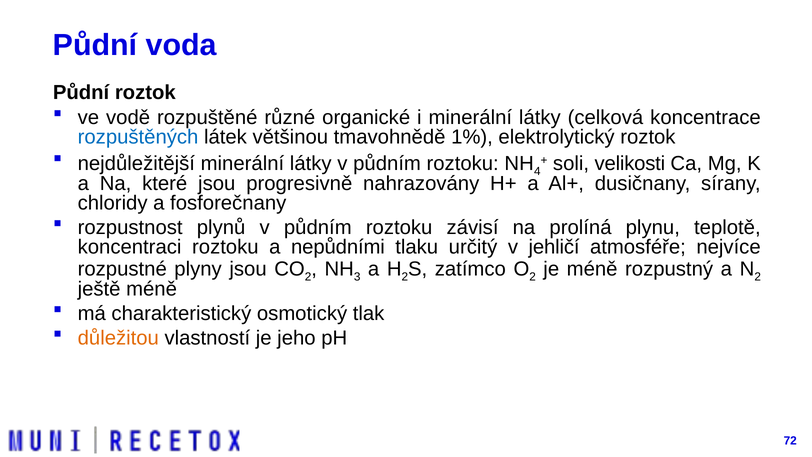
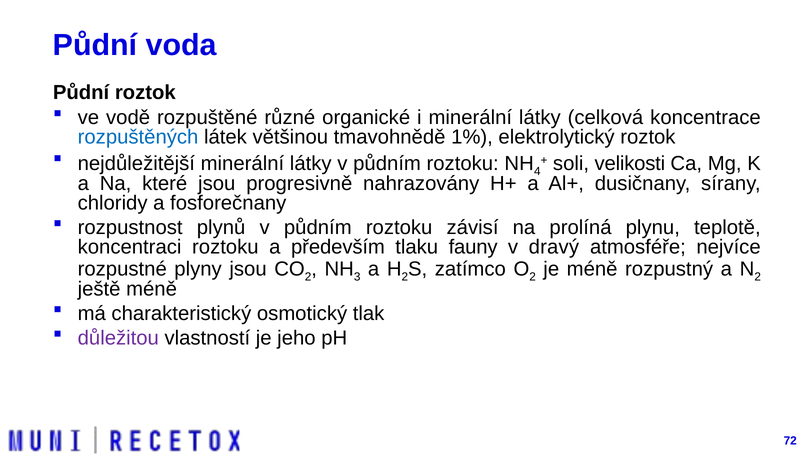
nepůdními: nepůdními -> především
určitý: určitý -> fauny
jehličí: jehličí -> dravý
důležitou colour: orange -> purple
